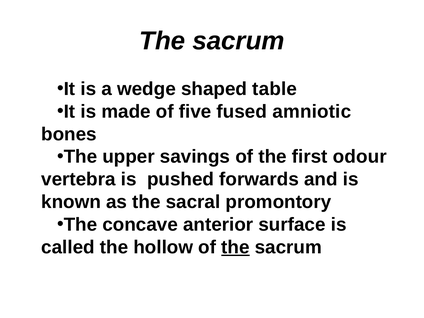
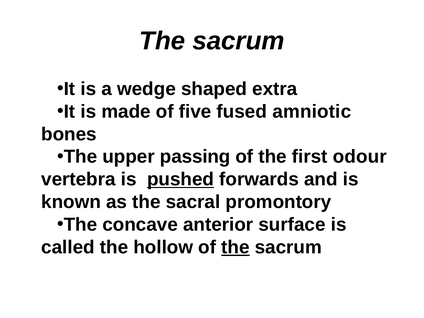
table: table -> extra
savings: savings -> passing
pushed underline: none -> present
